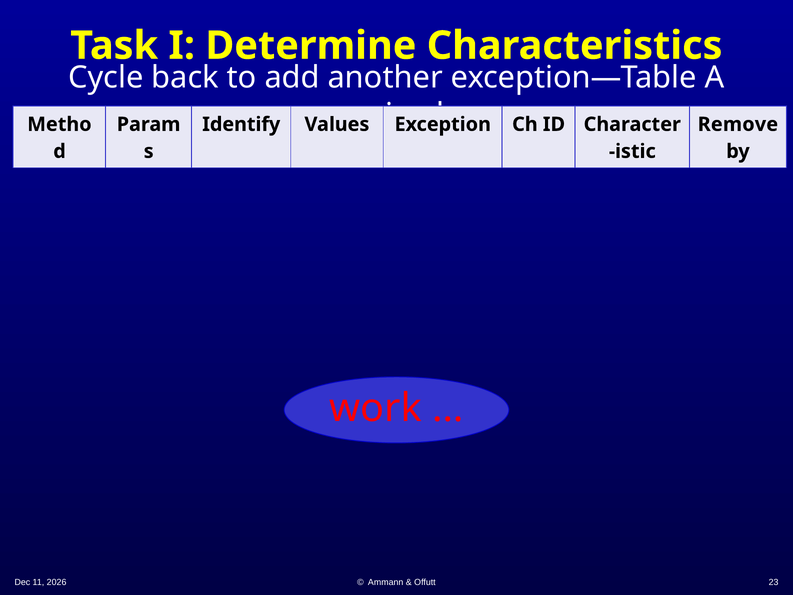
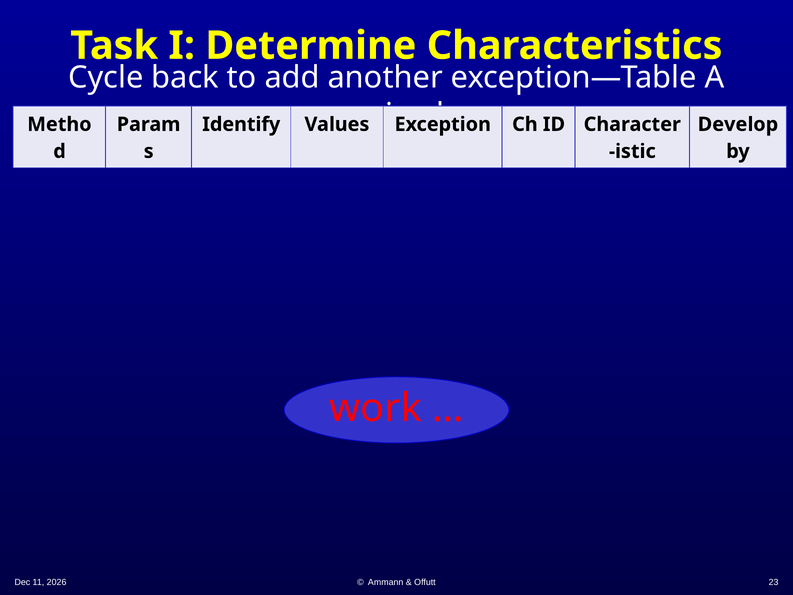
Remove: Remove -> Develop
